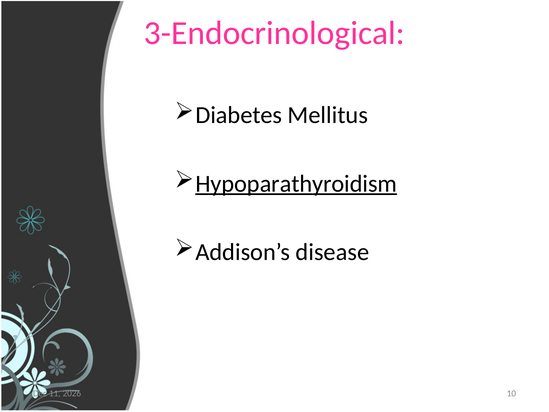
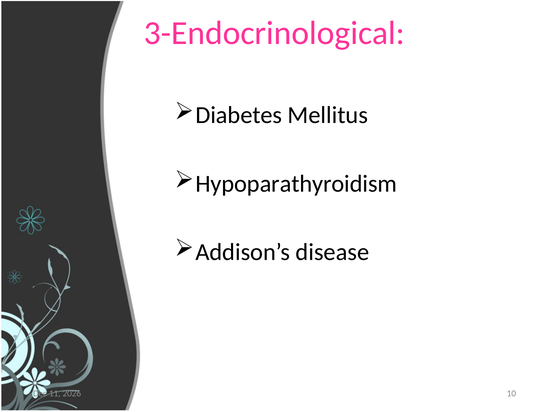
Hypoparathyroidism underline: present -> none
